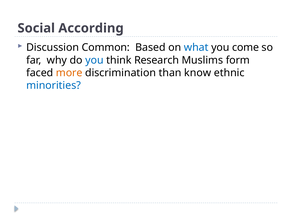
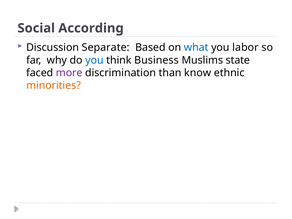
Common: Common -> Separate
come: come -> labor
Research: Research -> Business
form: form -> state
more colour: orange -> purple
minorities colour: blue -> orange
